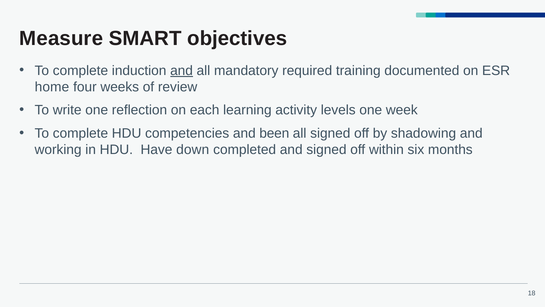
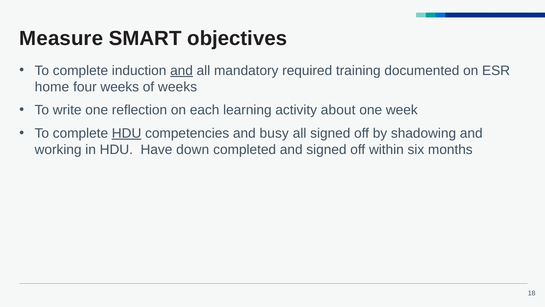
of review: review -> weeks
levels: levels -> about
HDU at (127, 133) underline: none -> present
been: been -> busy
